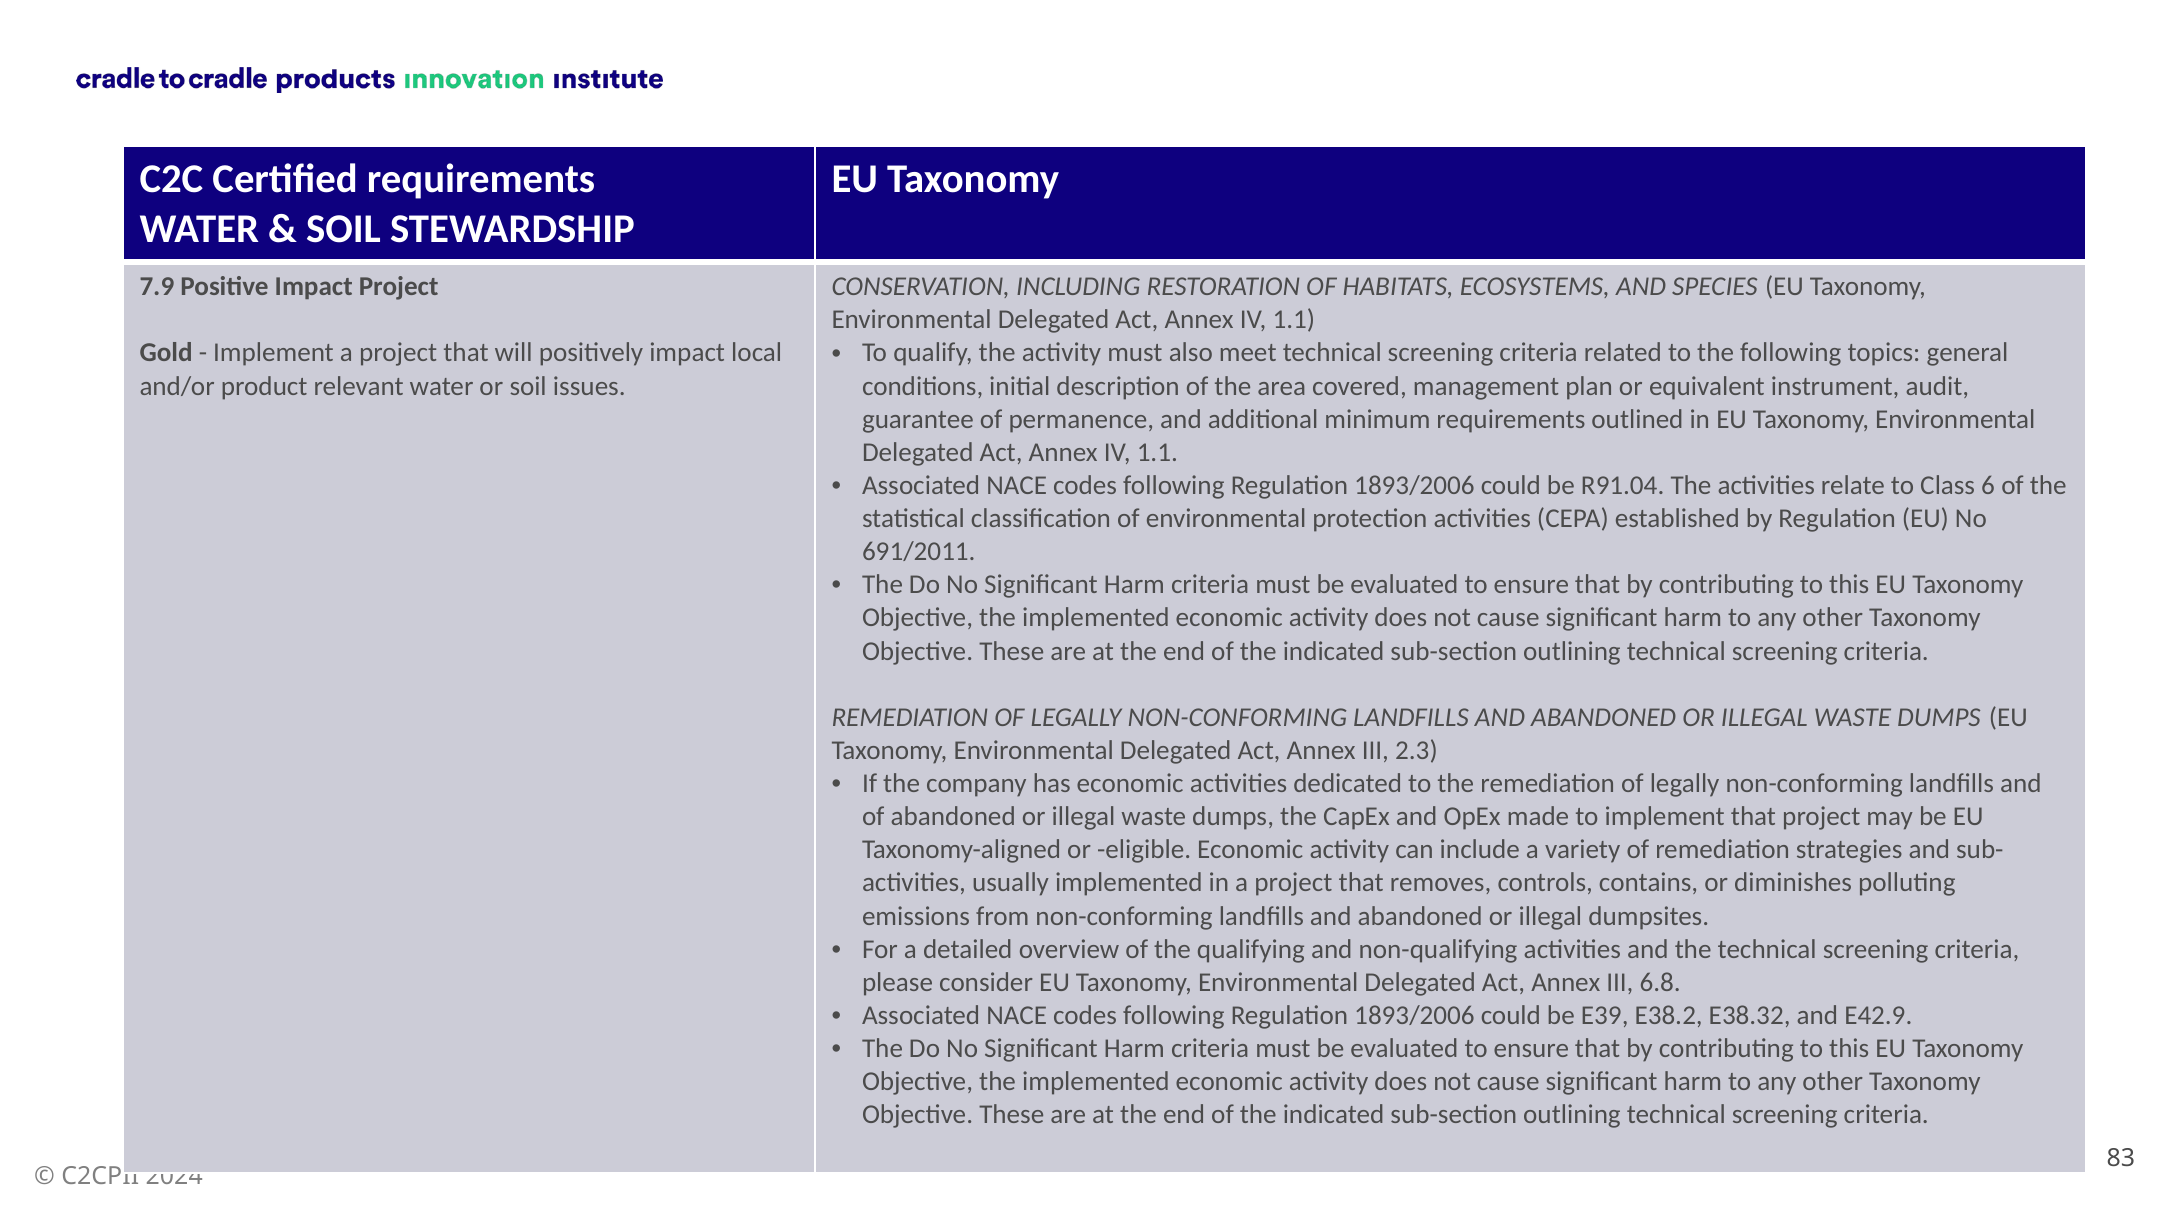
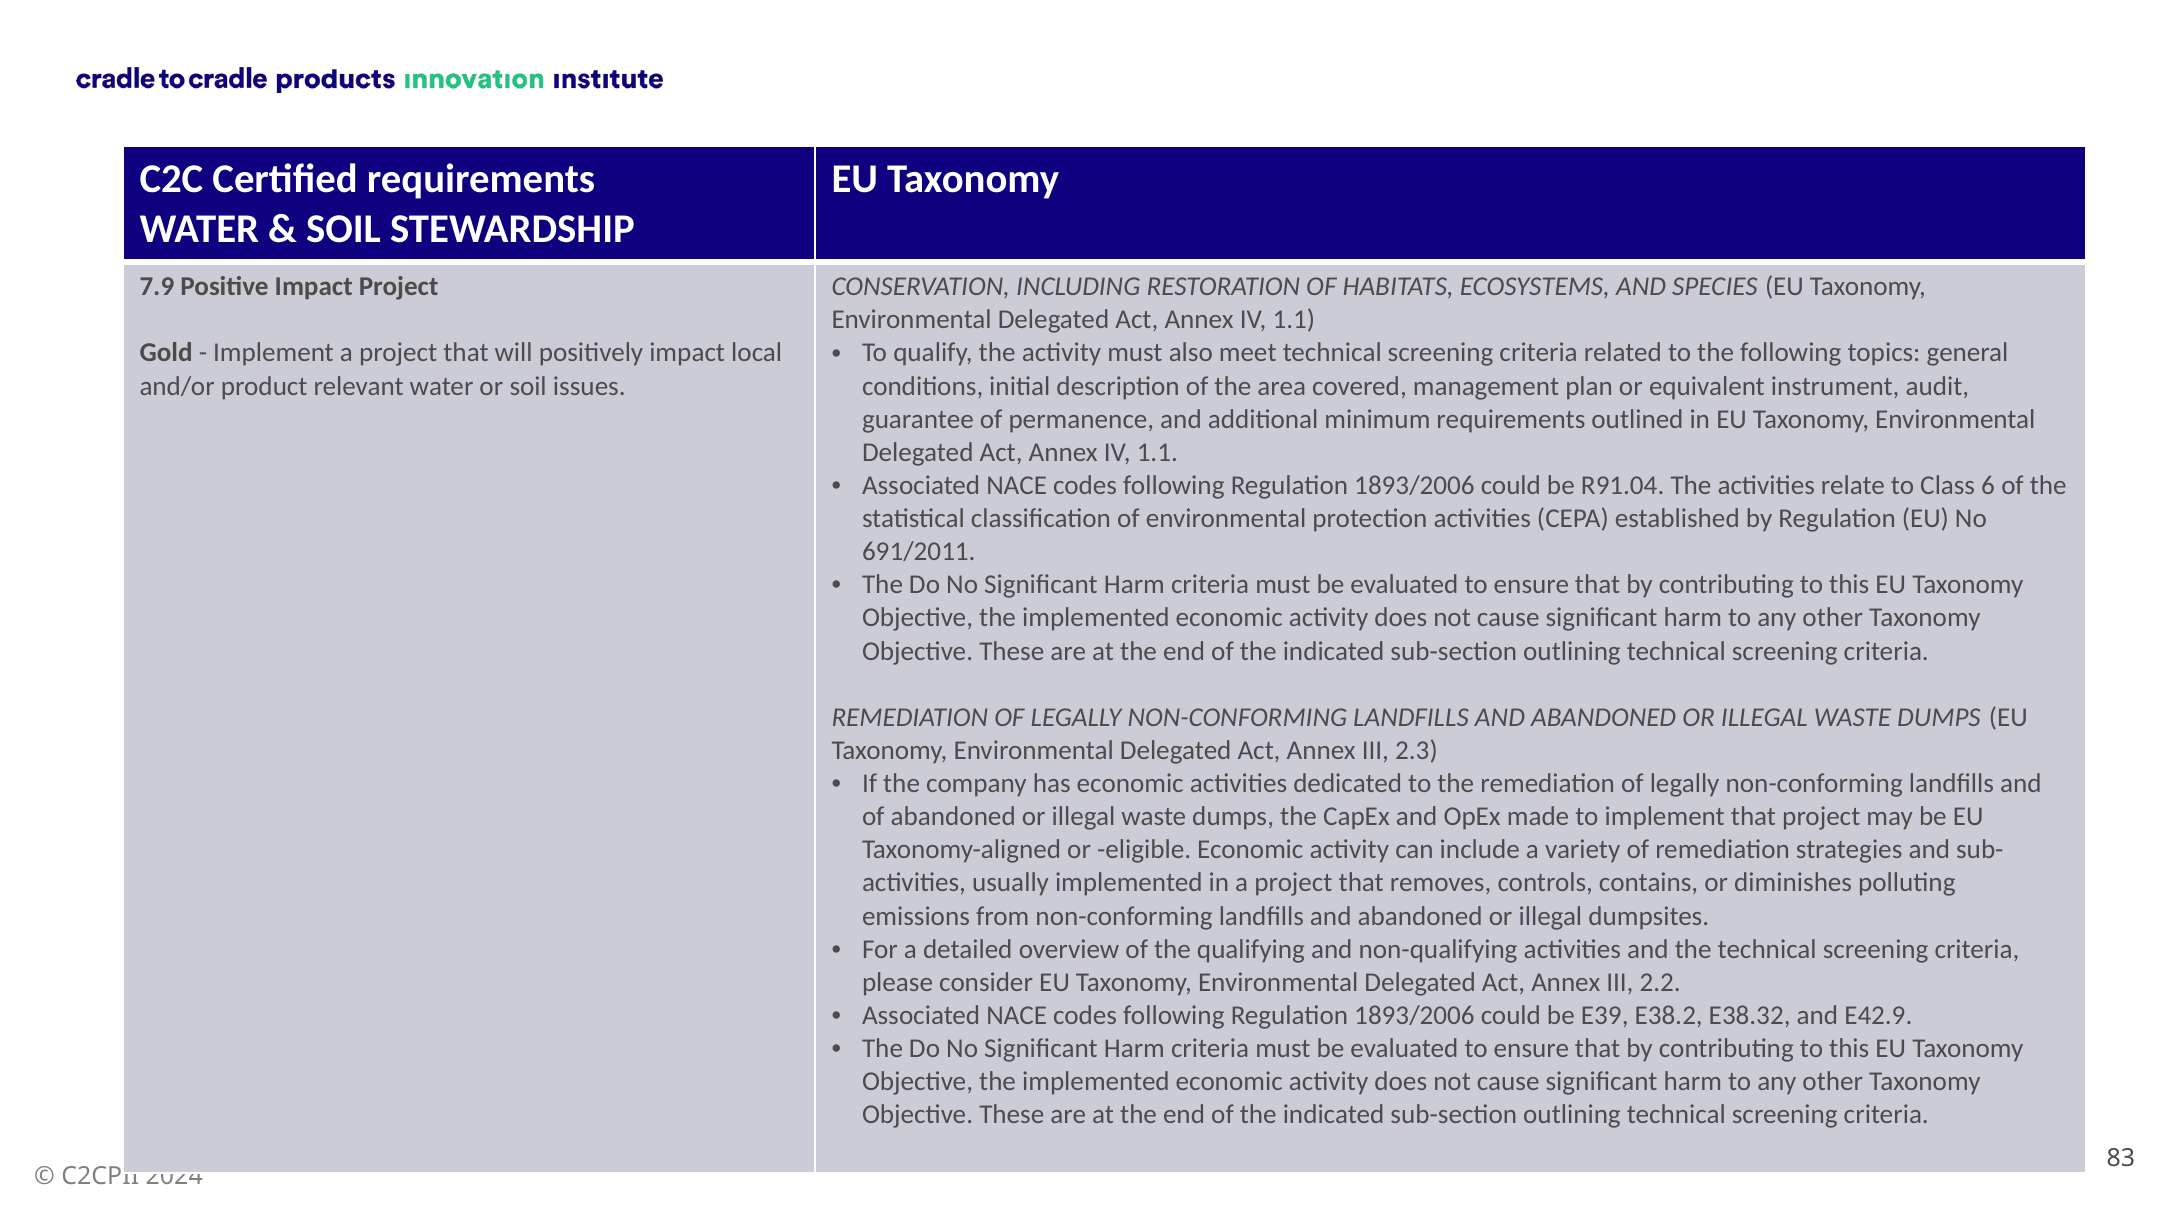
6.8: 6.8 -> 2.2
